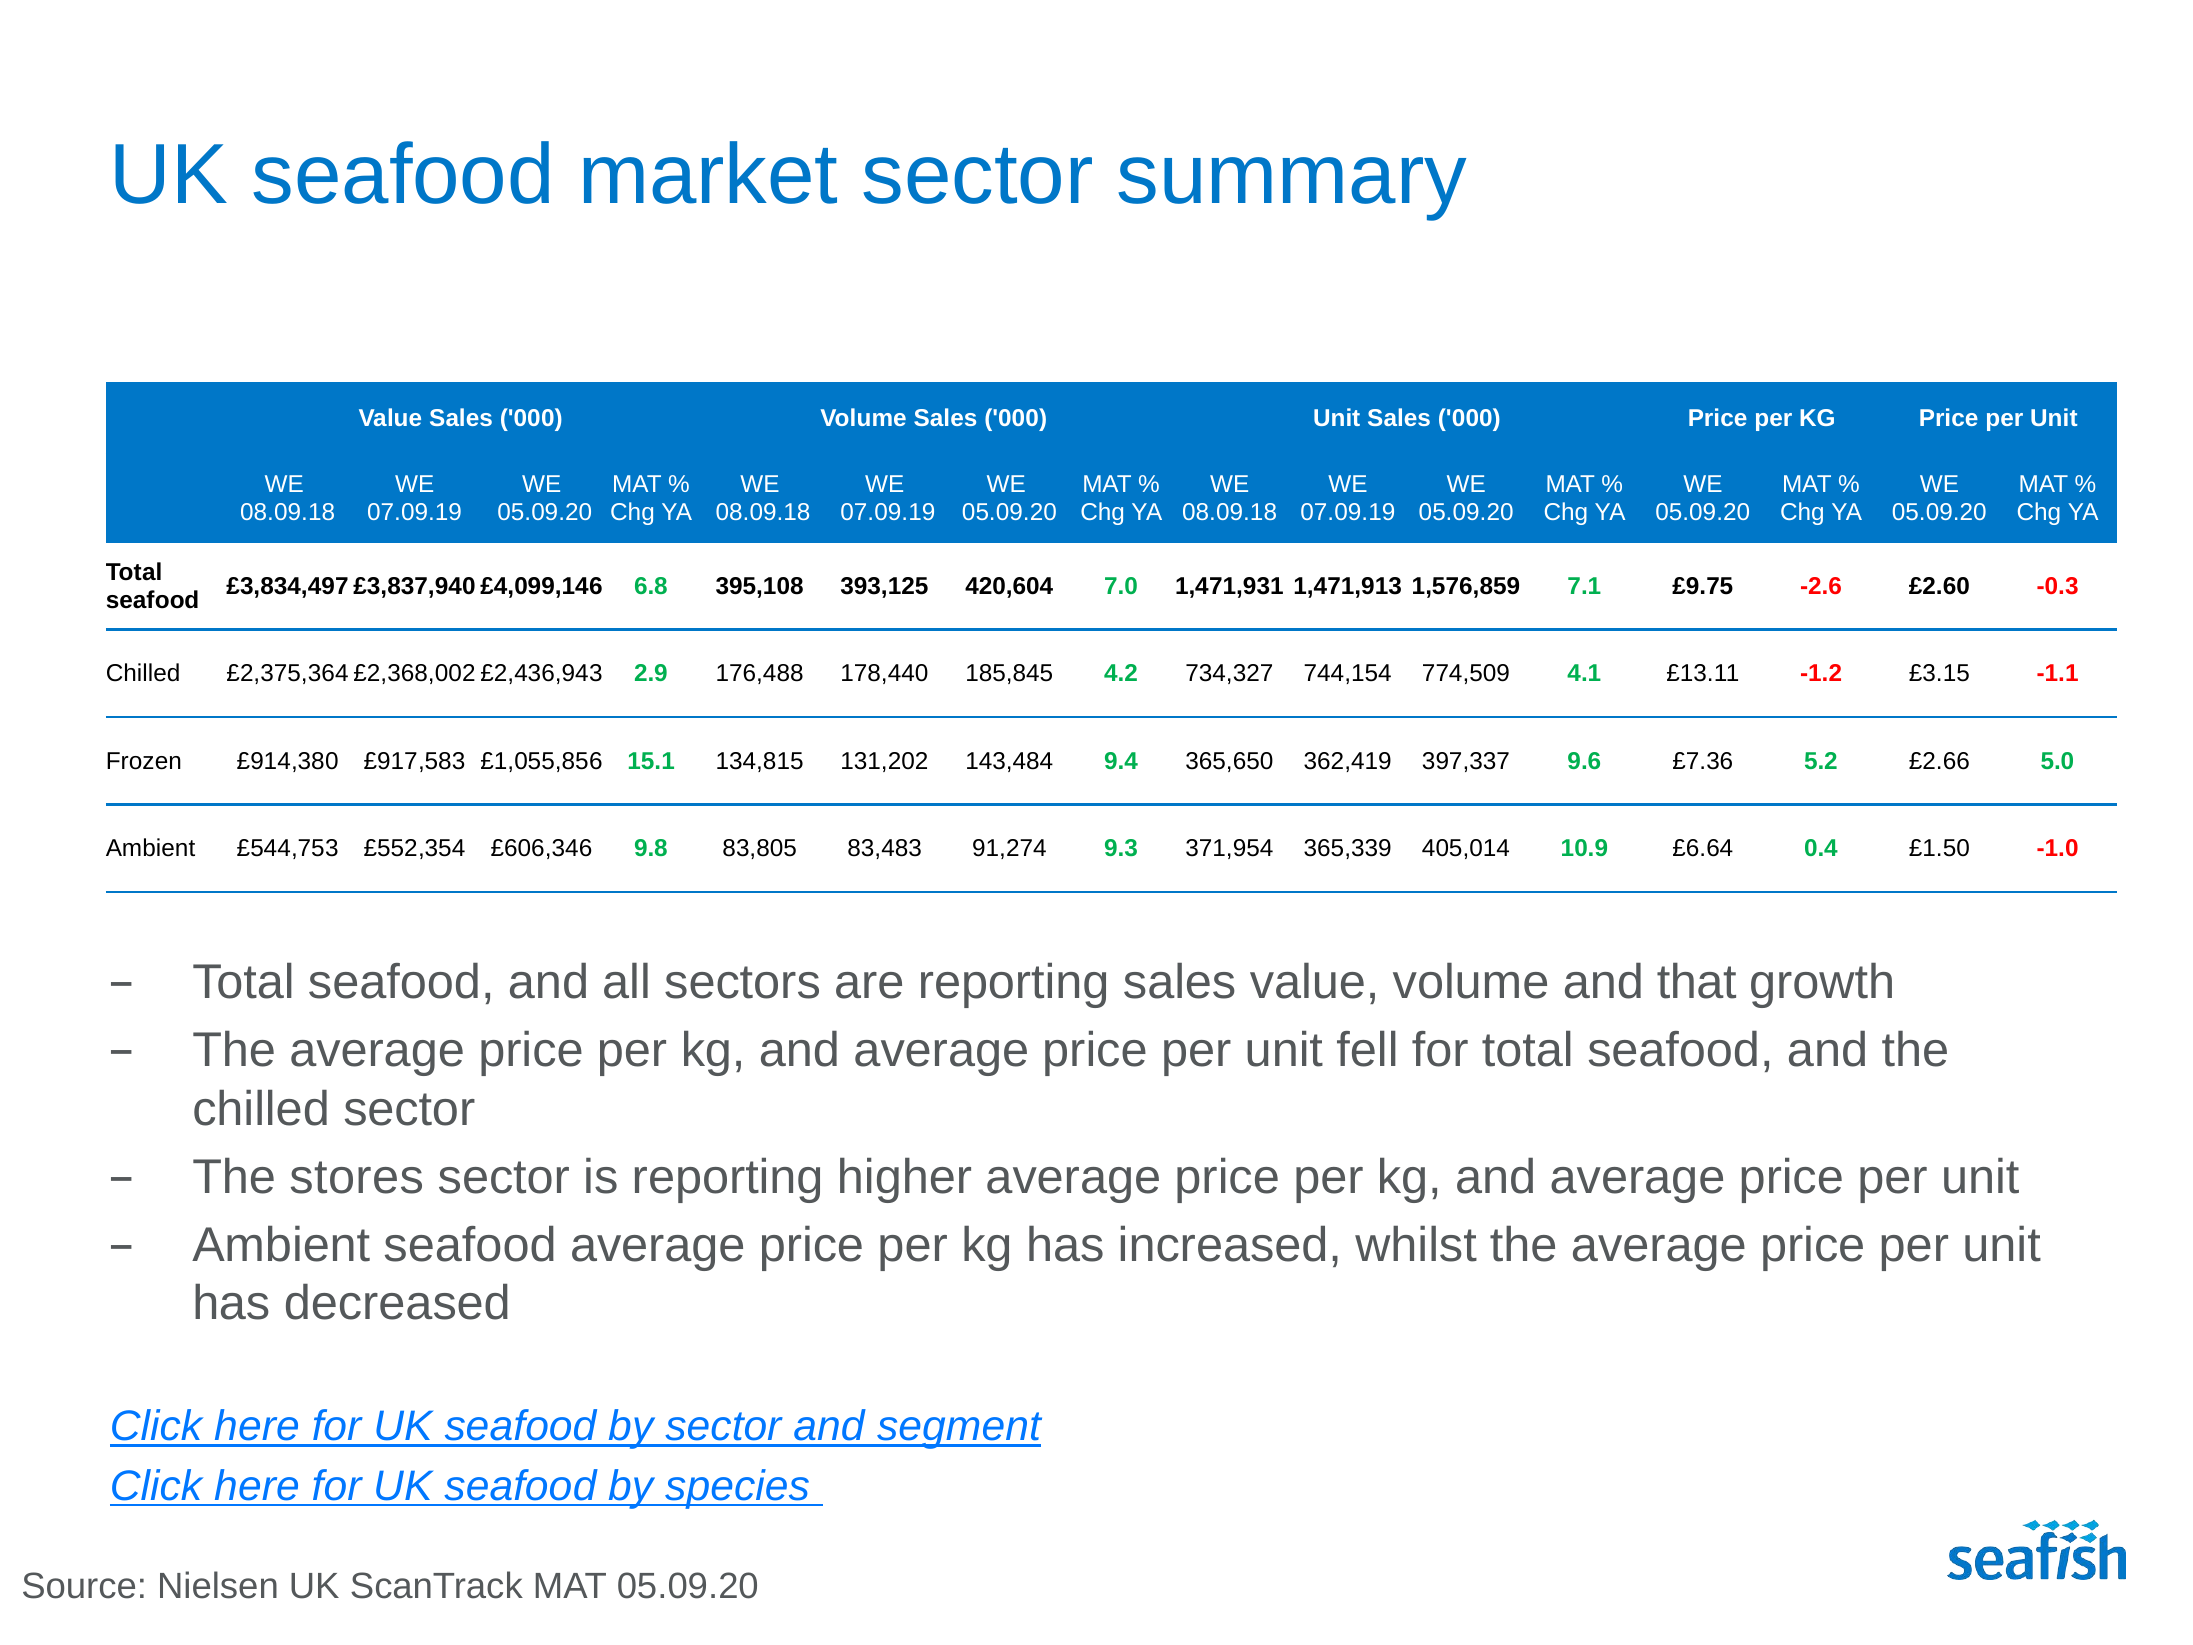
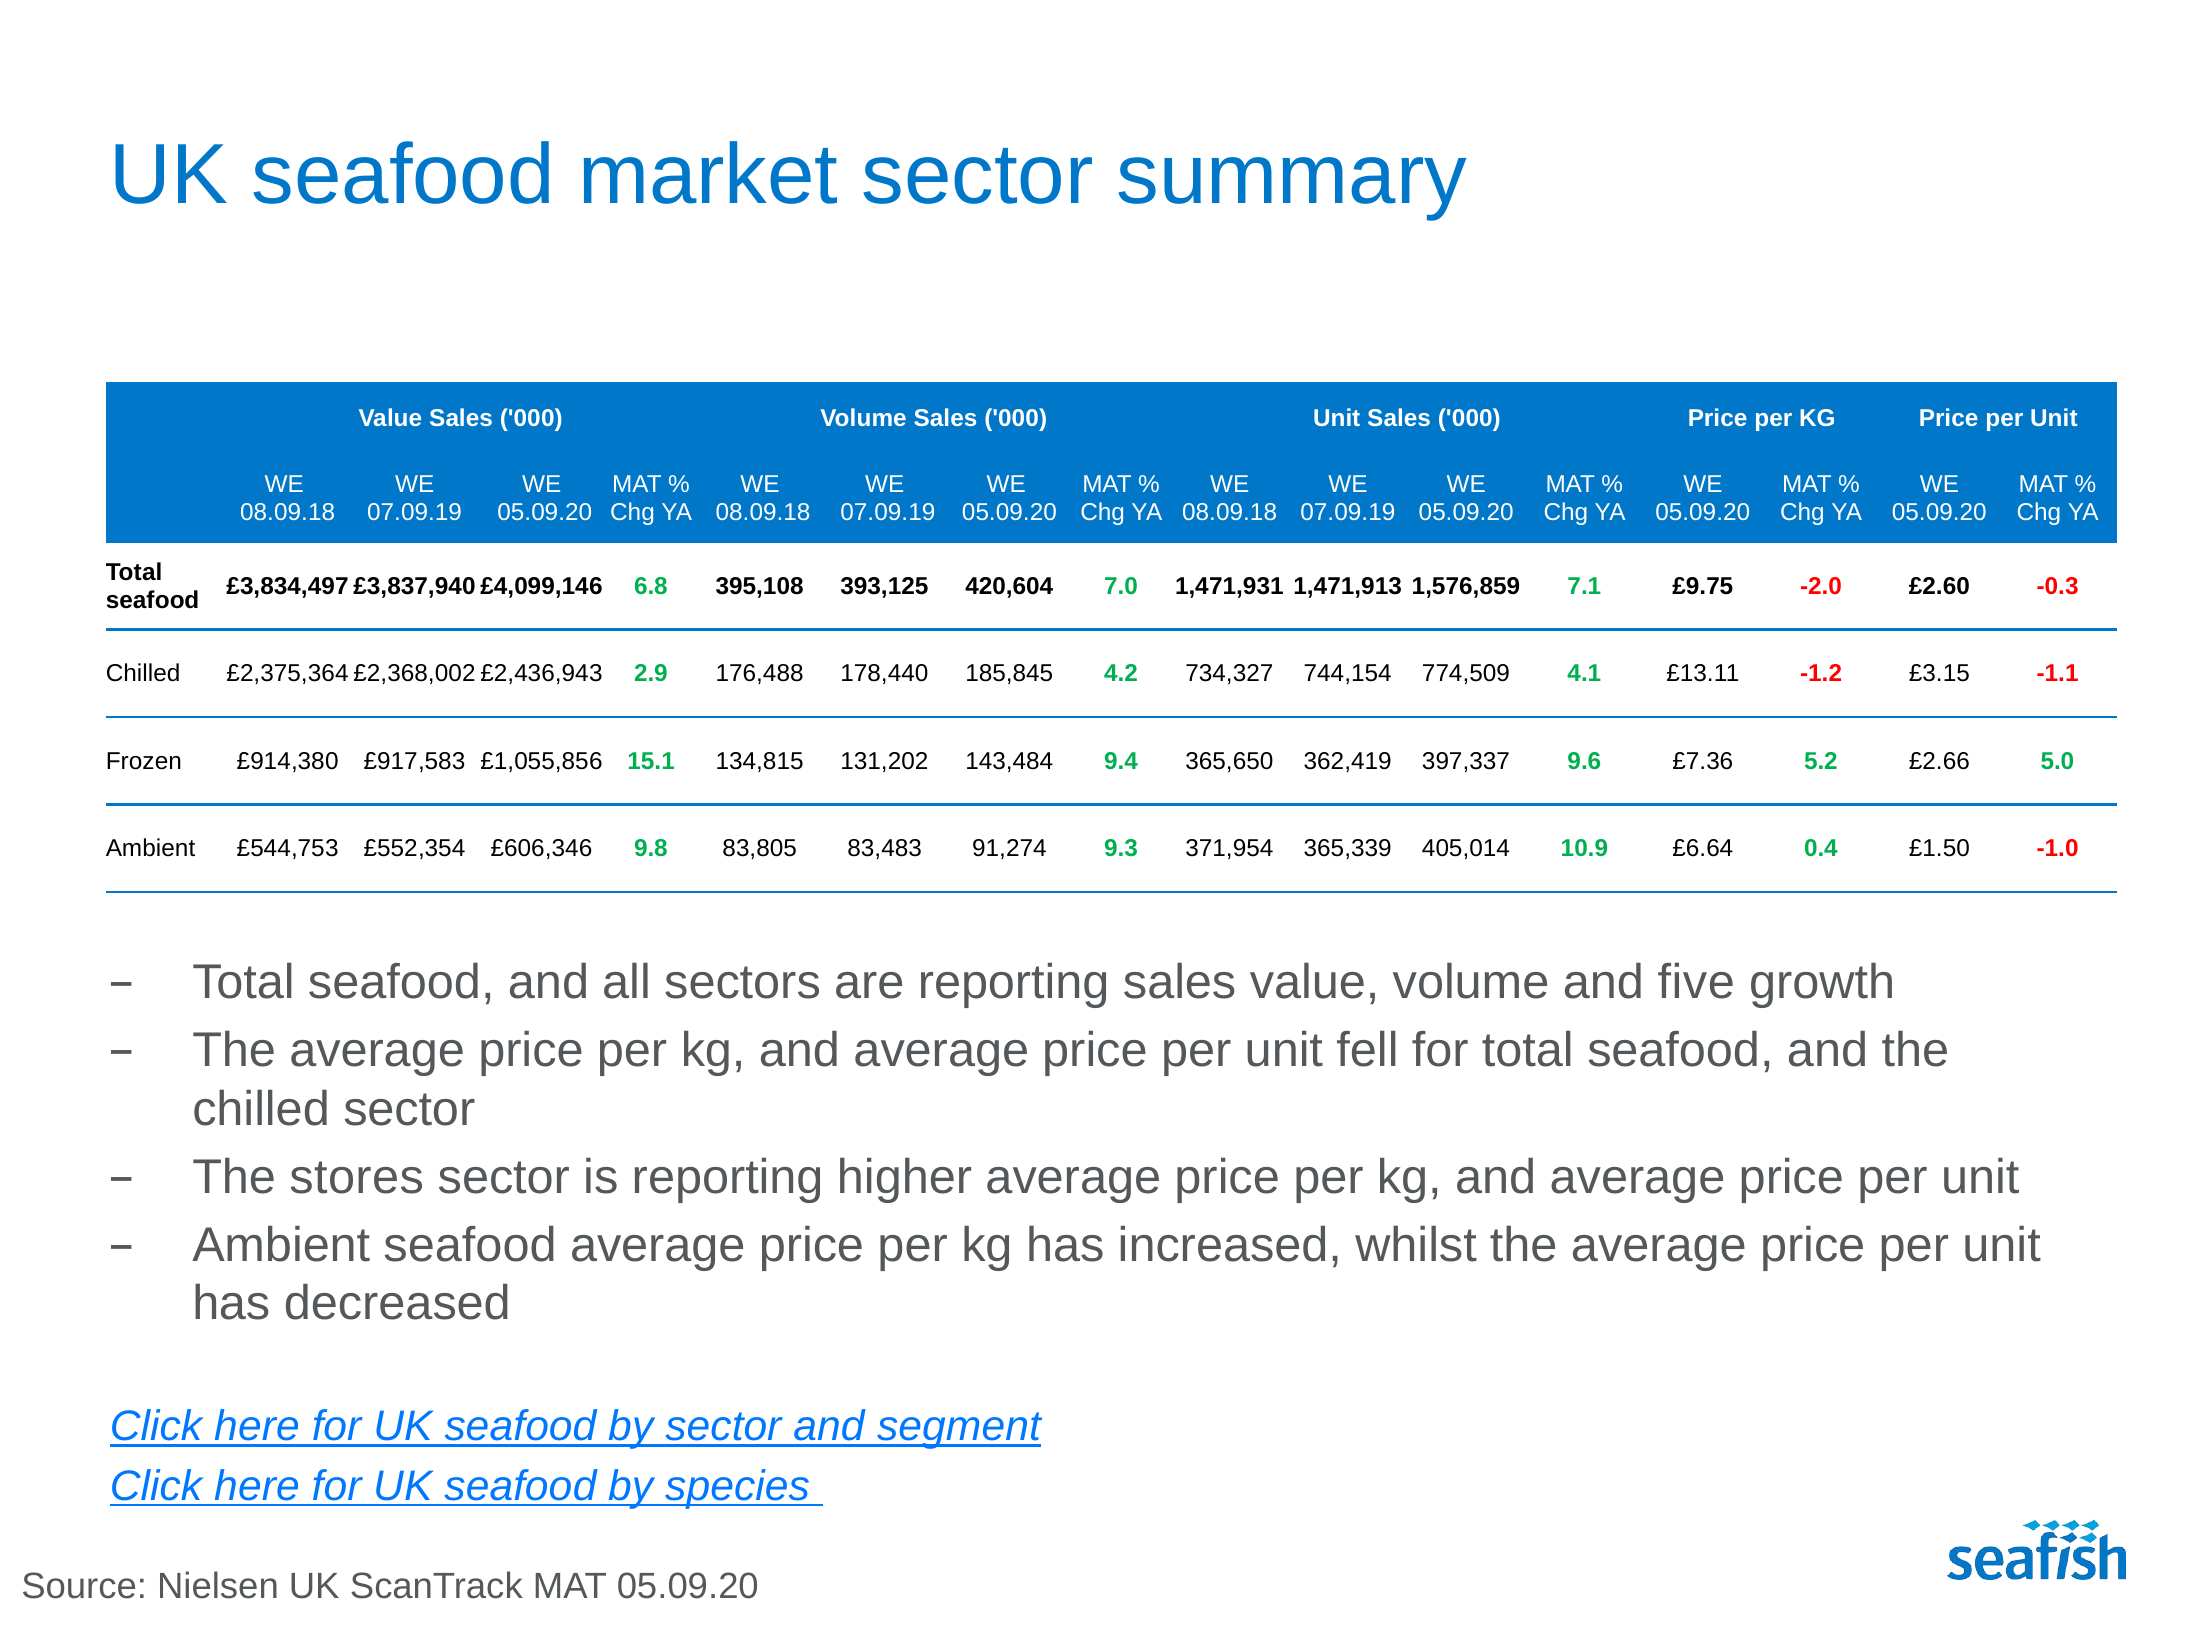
-2.6: -2.6 -> -2.0
that: that -> five
